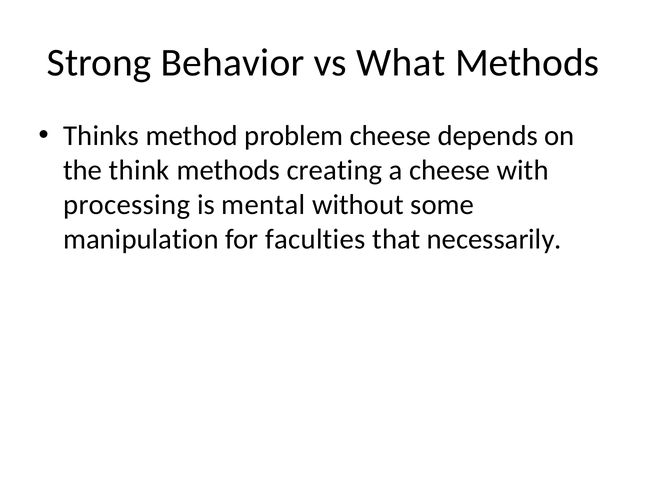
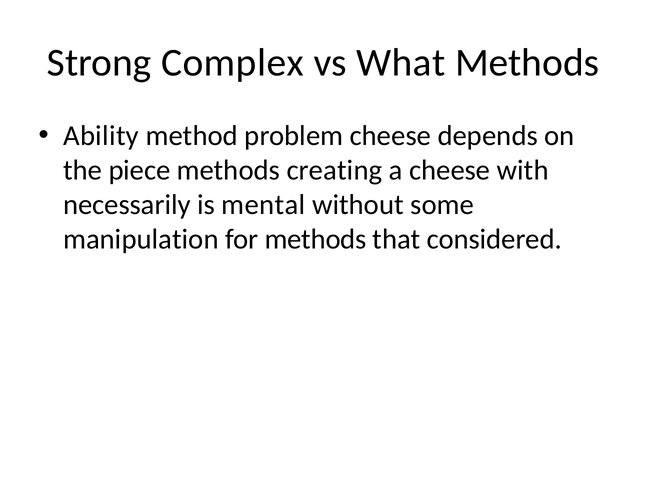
Behavior: Behavior -> Complex
Thinks: Thinks -> Ability
think: think -> piece
processing: processing -> necessarily
for faculties: faculties -> methods
necessarily: necessarily -> considered
